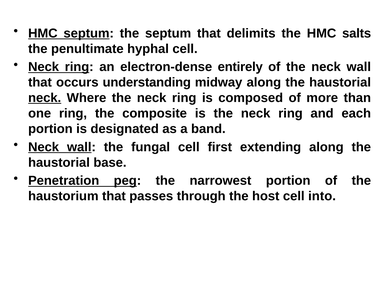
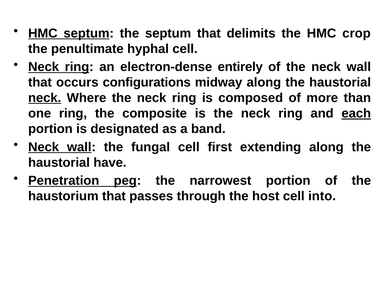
salts: salts -> crop
understanding: understanding -> configurations
each underline: none -> present
base: base -> have
